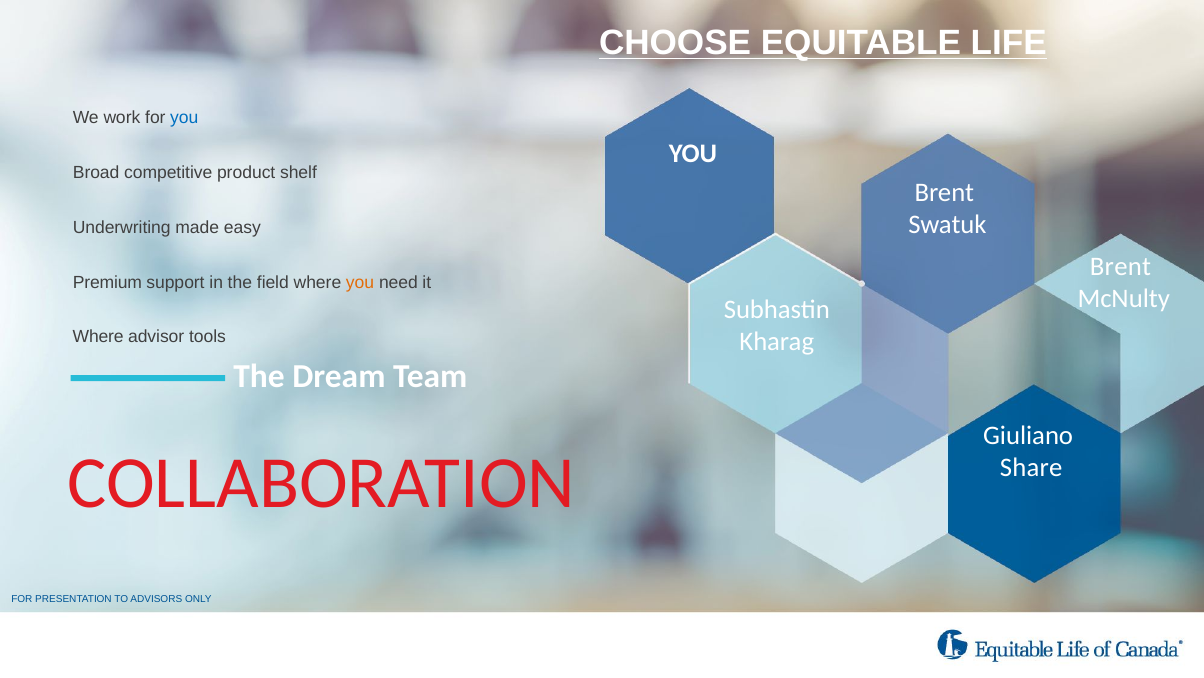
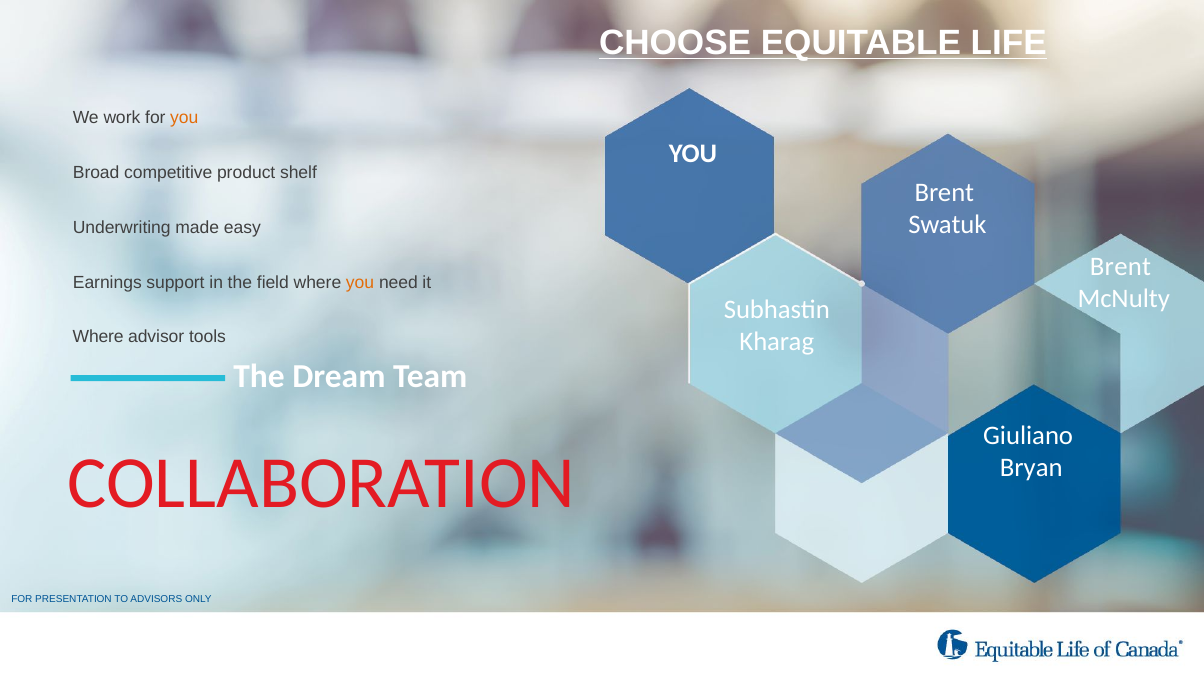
you at (184, 118) colour: blue -> orange
Premium: Premium -> Earnings
Share: Share -> Bryan
